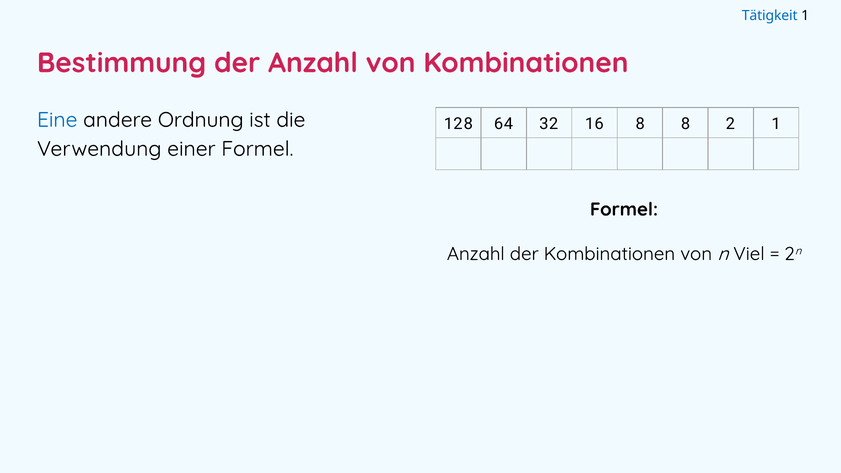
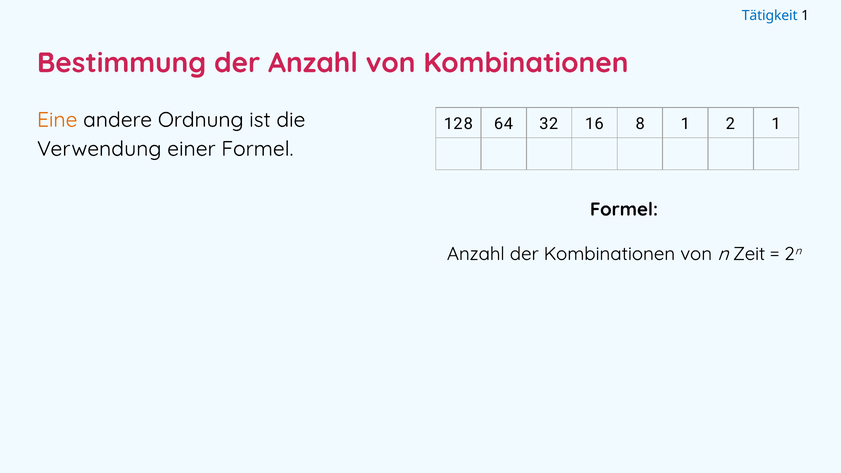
Eine colour: blue -> orange
8 8: 8 -> 1
Viel: Viel -> Zeit
